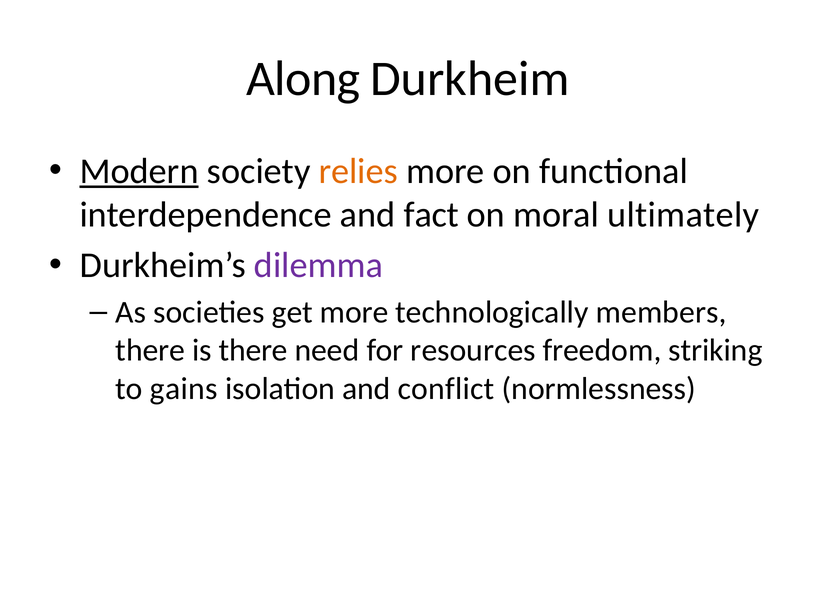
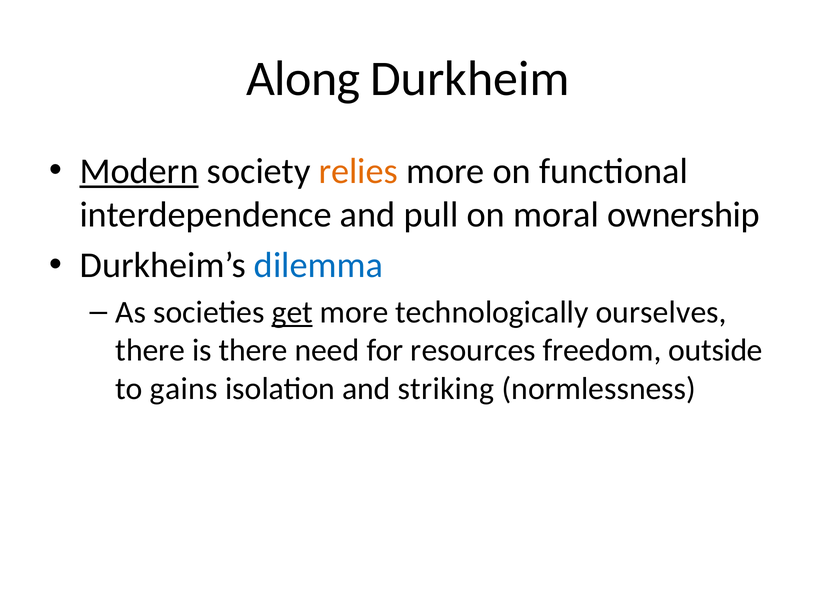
fact: fact -> pull
ultimately: ultimately -> ownership
dilemma colour: purple -> blue
get underline: none -> present
members: members -> ourselves
striking: striking -> outside
conflict: conflict -> striking
